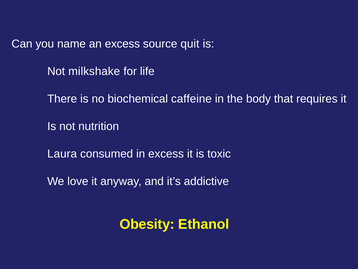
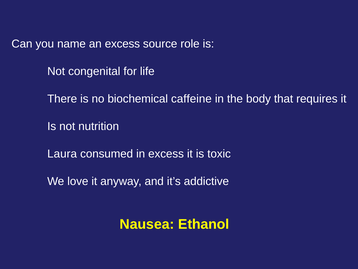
quit: quit -> role
milkshake: milkshake -> congenital
Obesity: Obesity -> Nausea
